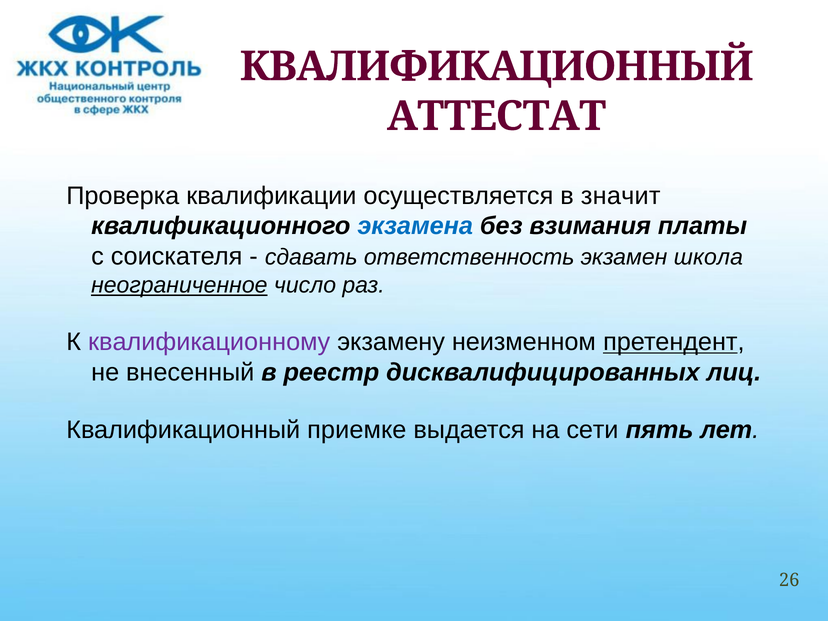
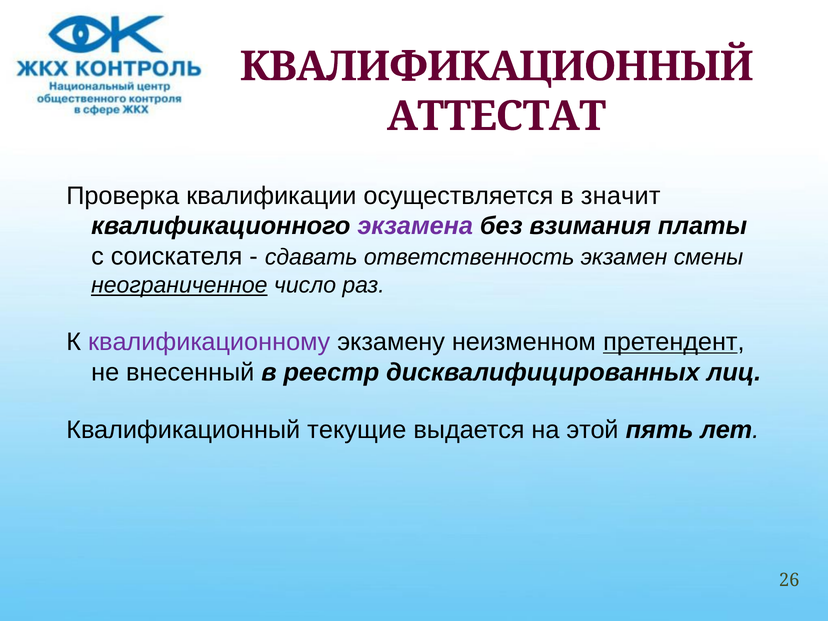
экзамена colour: blue -> purple
школа: школа -> смены
приемке: приемке -> текущие
сети: сети -> этой
